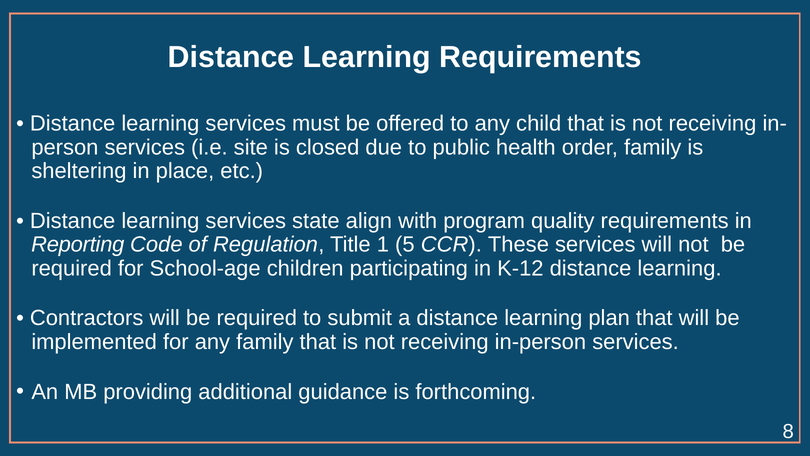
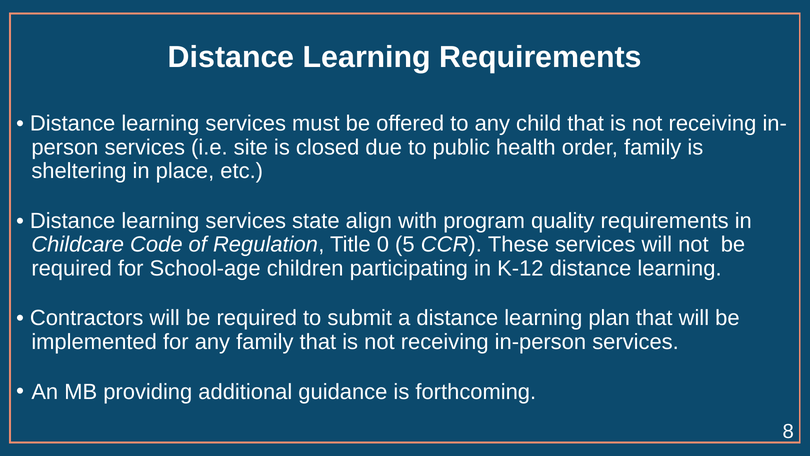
Reporting: Reporting -> Childcare
1: 1 -> 0
